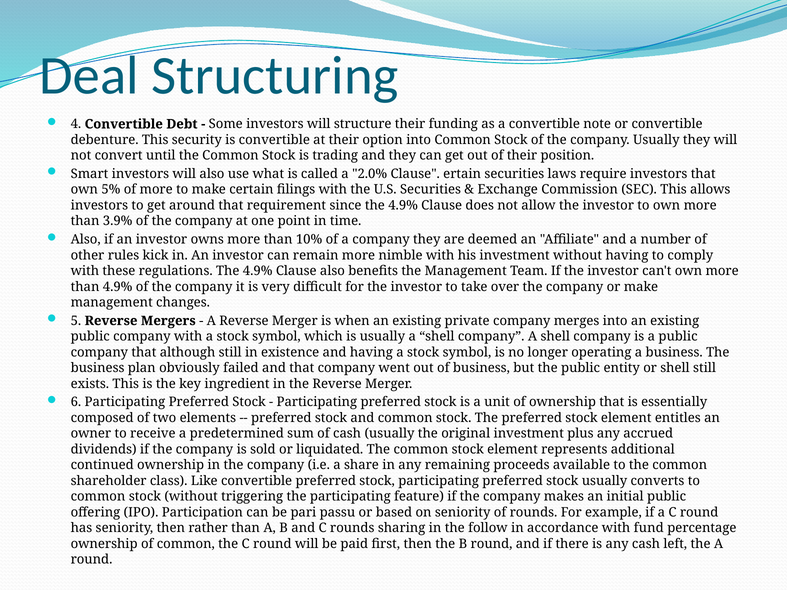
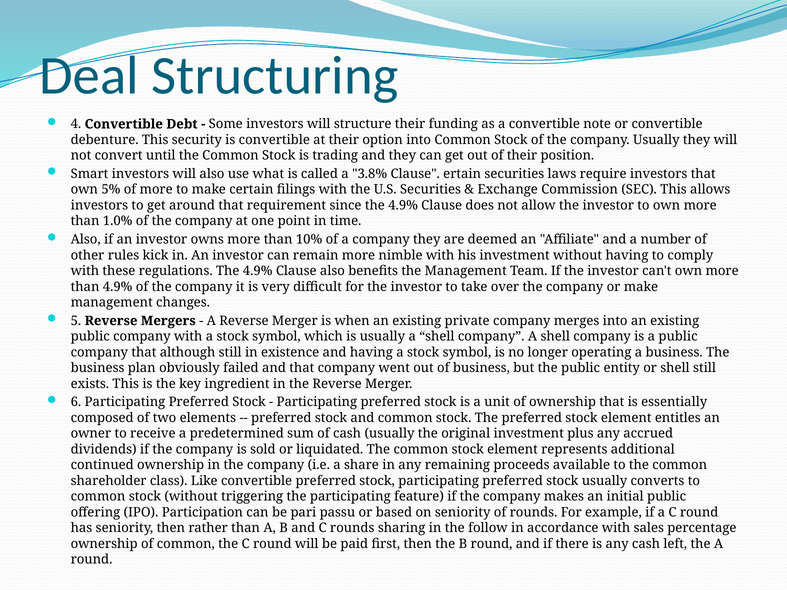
2.0%: 2.0% -> 3.8%
3.9%: 3.9% -> 1.0%
fund: fund -> sales
